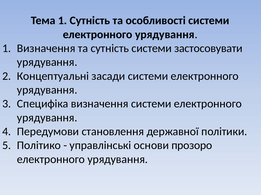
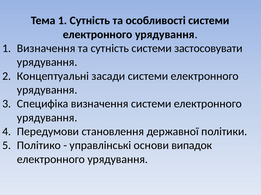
прозоро: прозоро -> випадок
